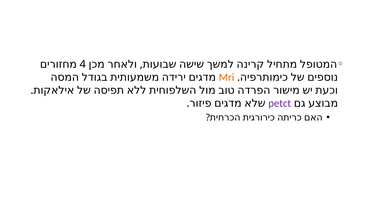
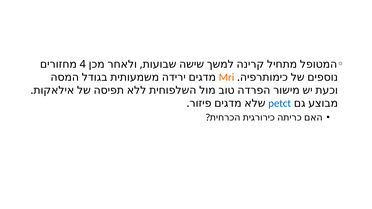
petct colour: purple -> blue
